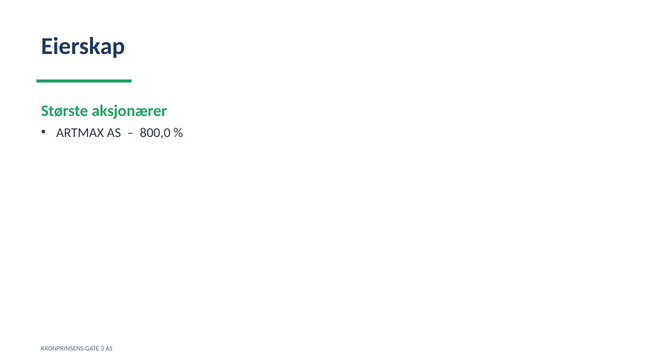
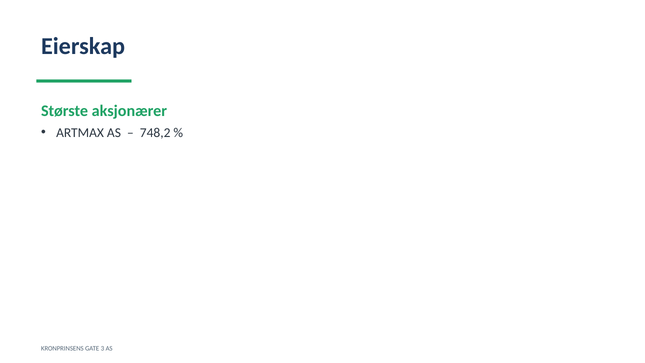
800,0: 800,0 -> 748,2
